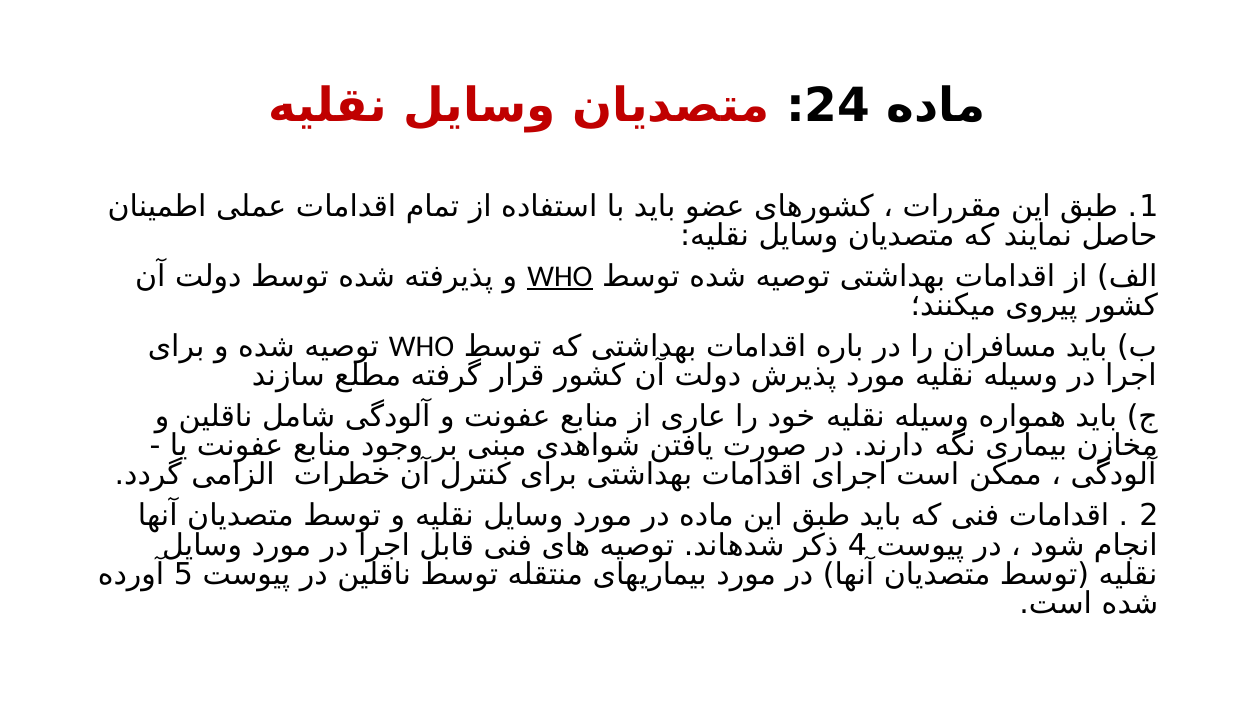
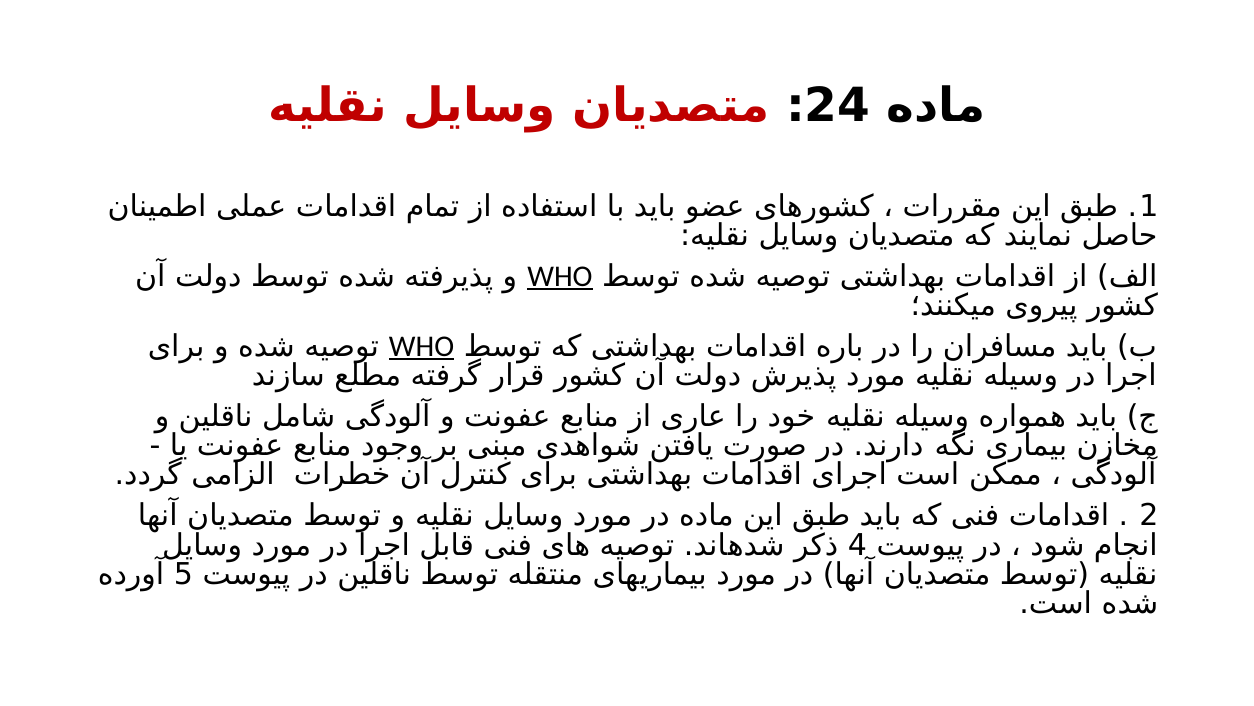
WHO at (422, 346) underline: none -> present
